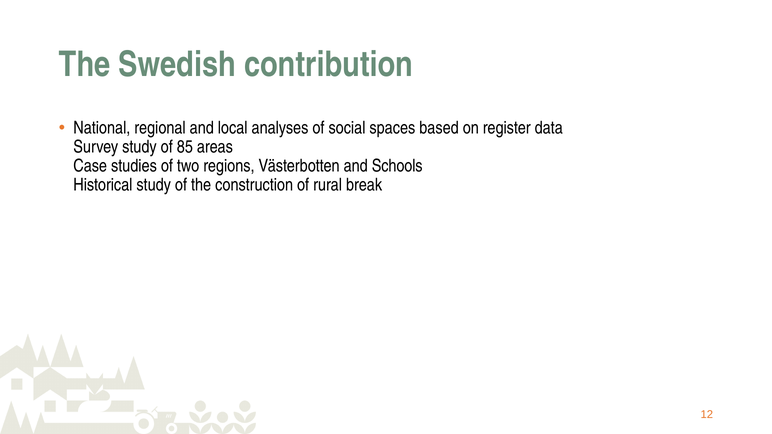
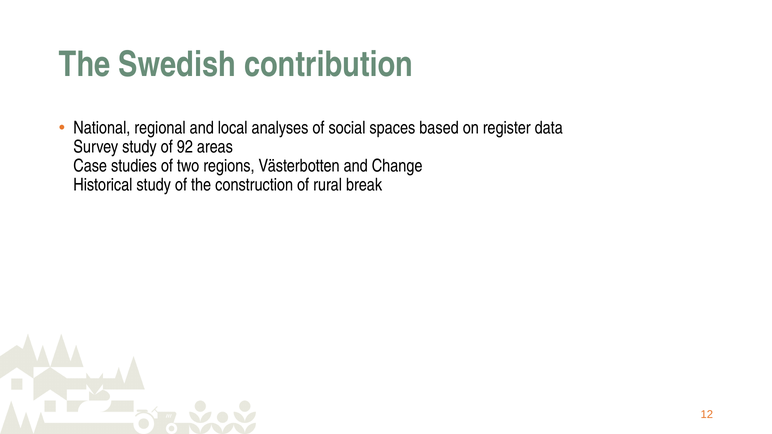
85: 85 -> 92
Schools: Schools -> Change
